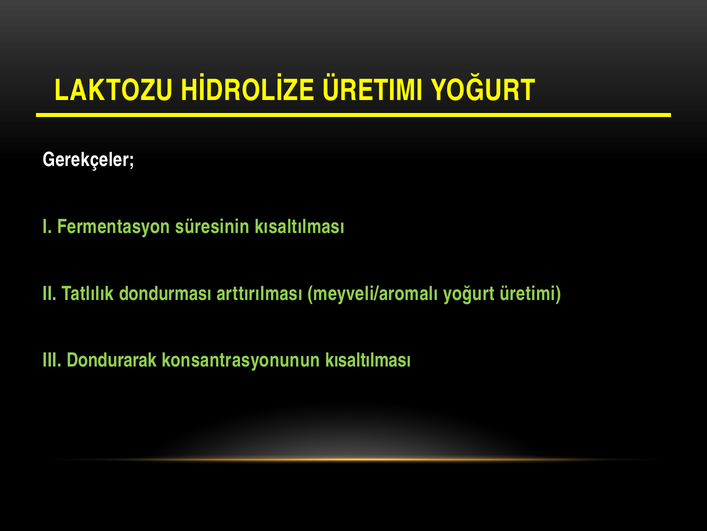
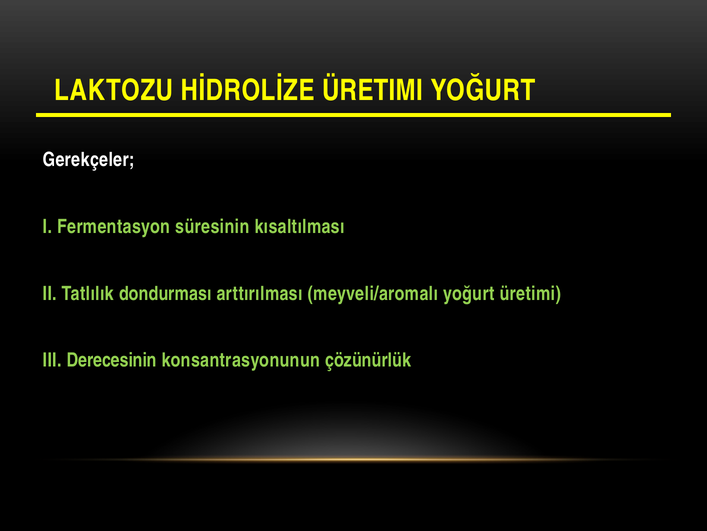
Dondurarak: Dondurarak -> Derecesinin
konsantrasyonunun kısaltılması: kısaltılması -> çözünürlük
